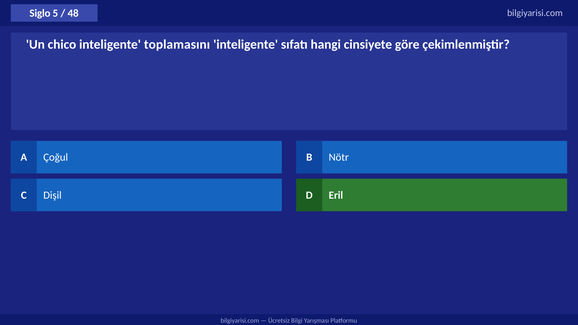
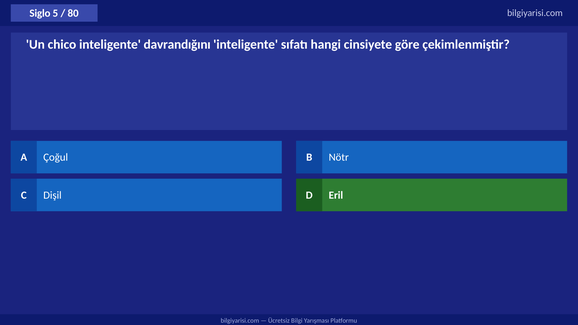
48: 48 -> 80
toplamasını: toplamasını -> davrandığını
